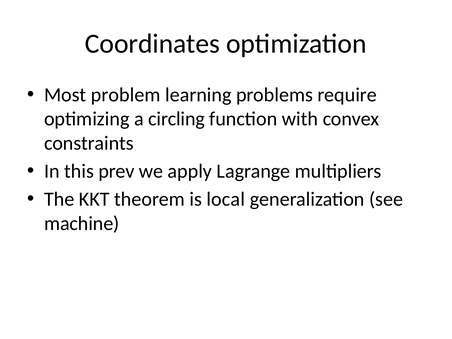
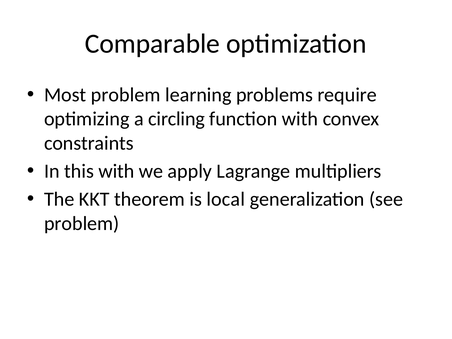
Coordinates: Coordinates -> Comparable
this prev: prev -> with
machine at (82, 223): machine -> problem
